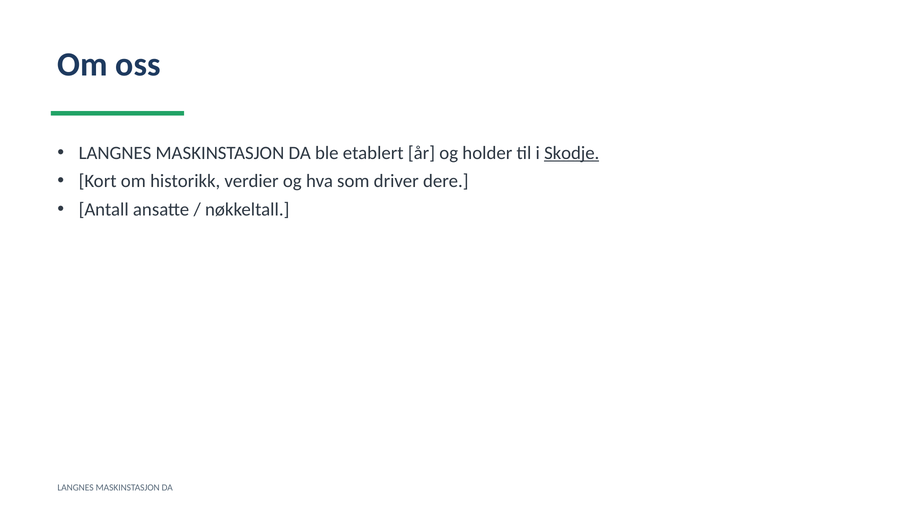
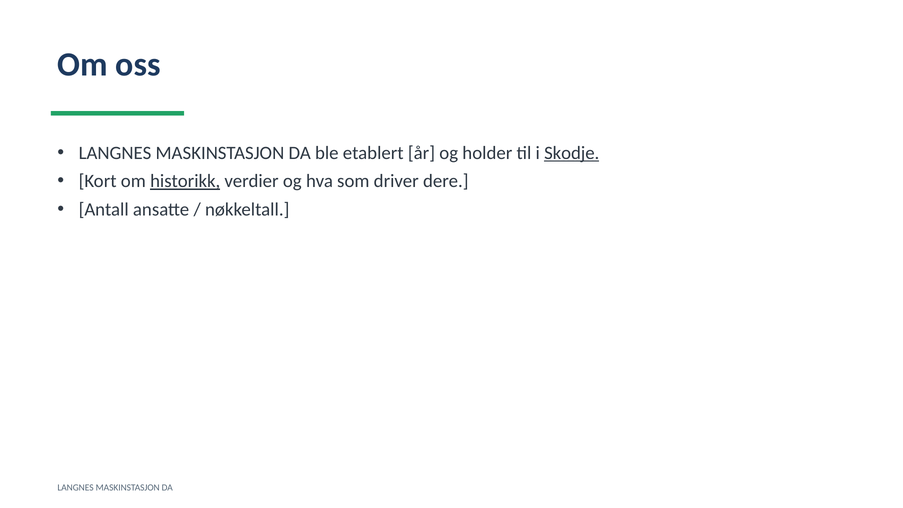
historikk underline: none -> present
